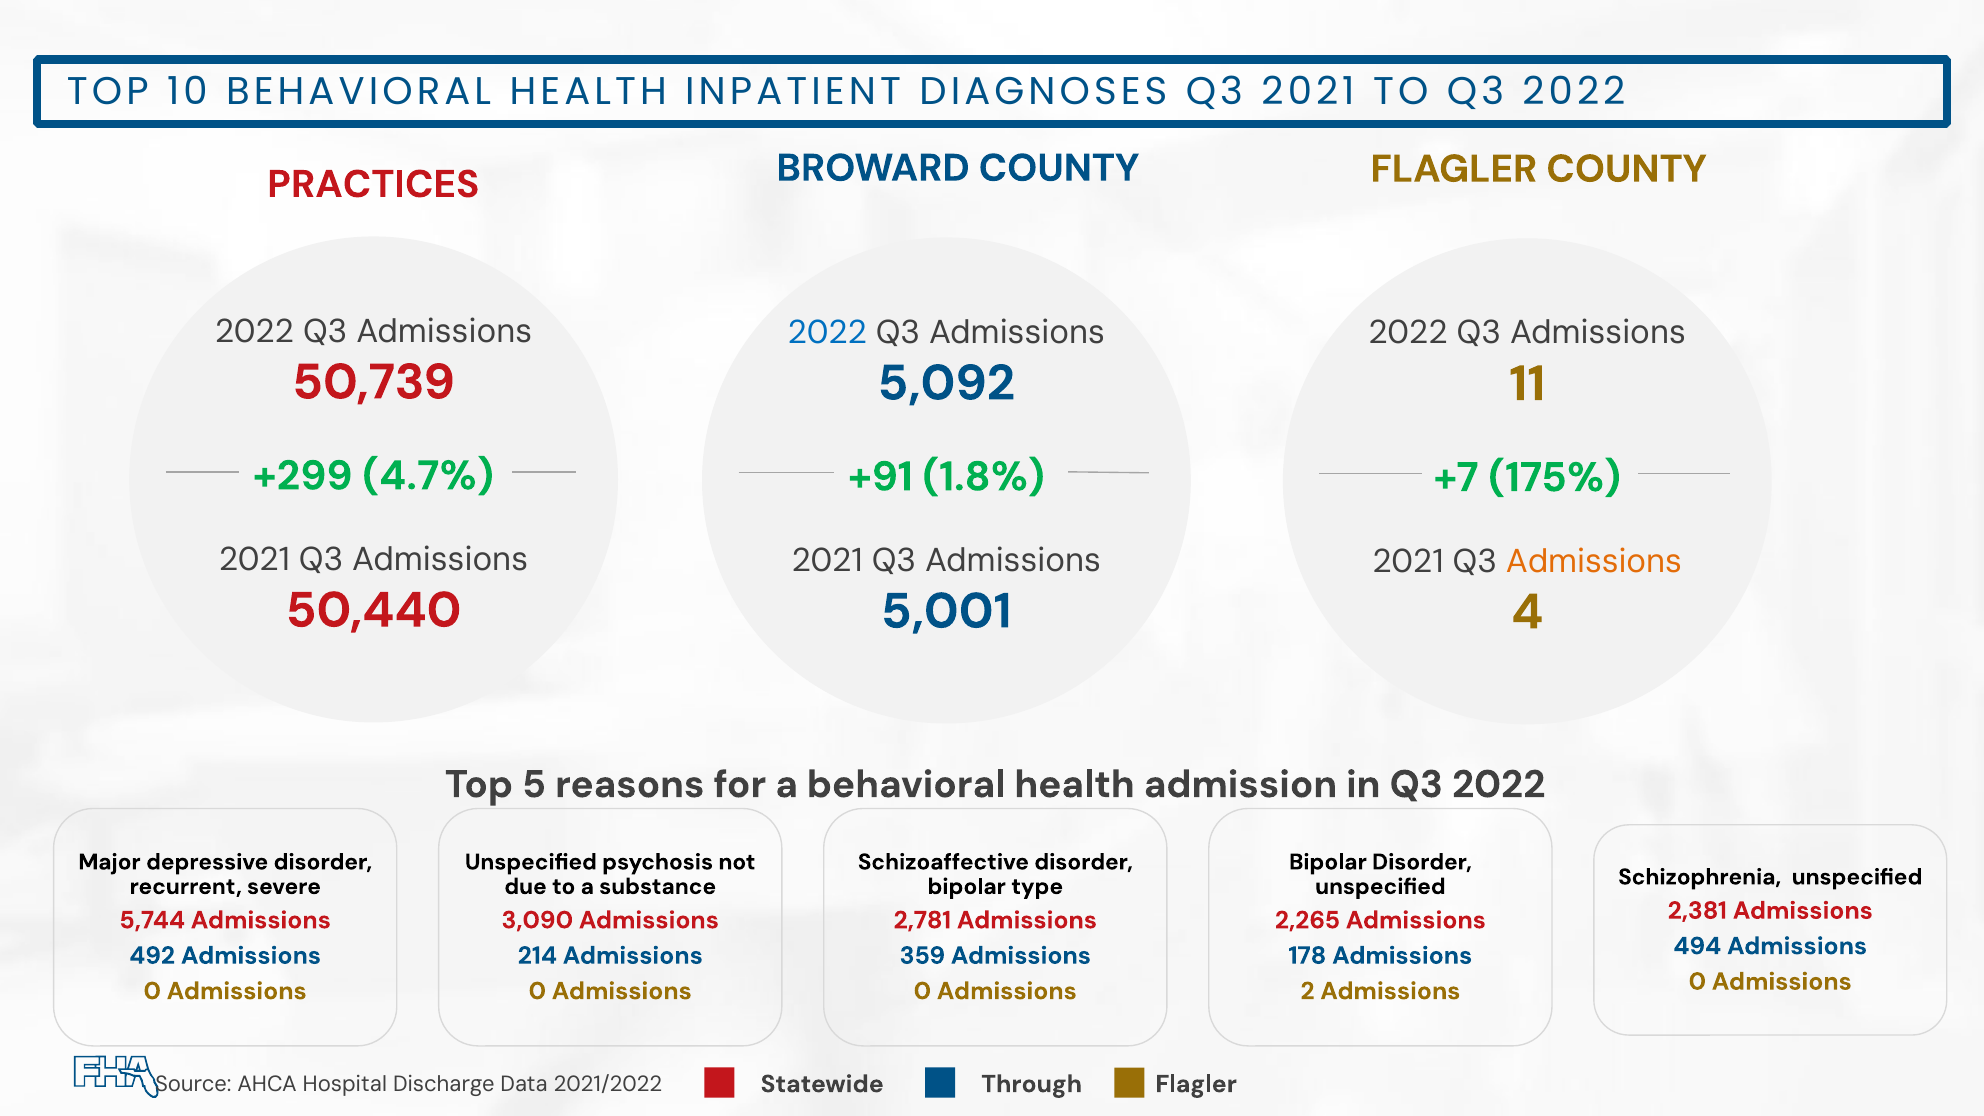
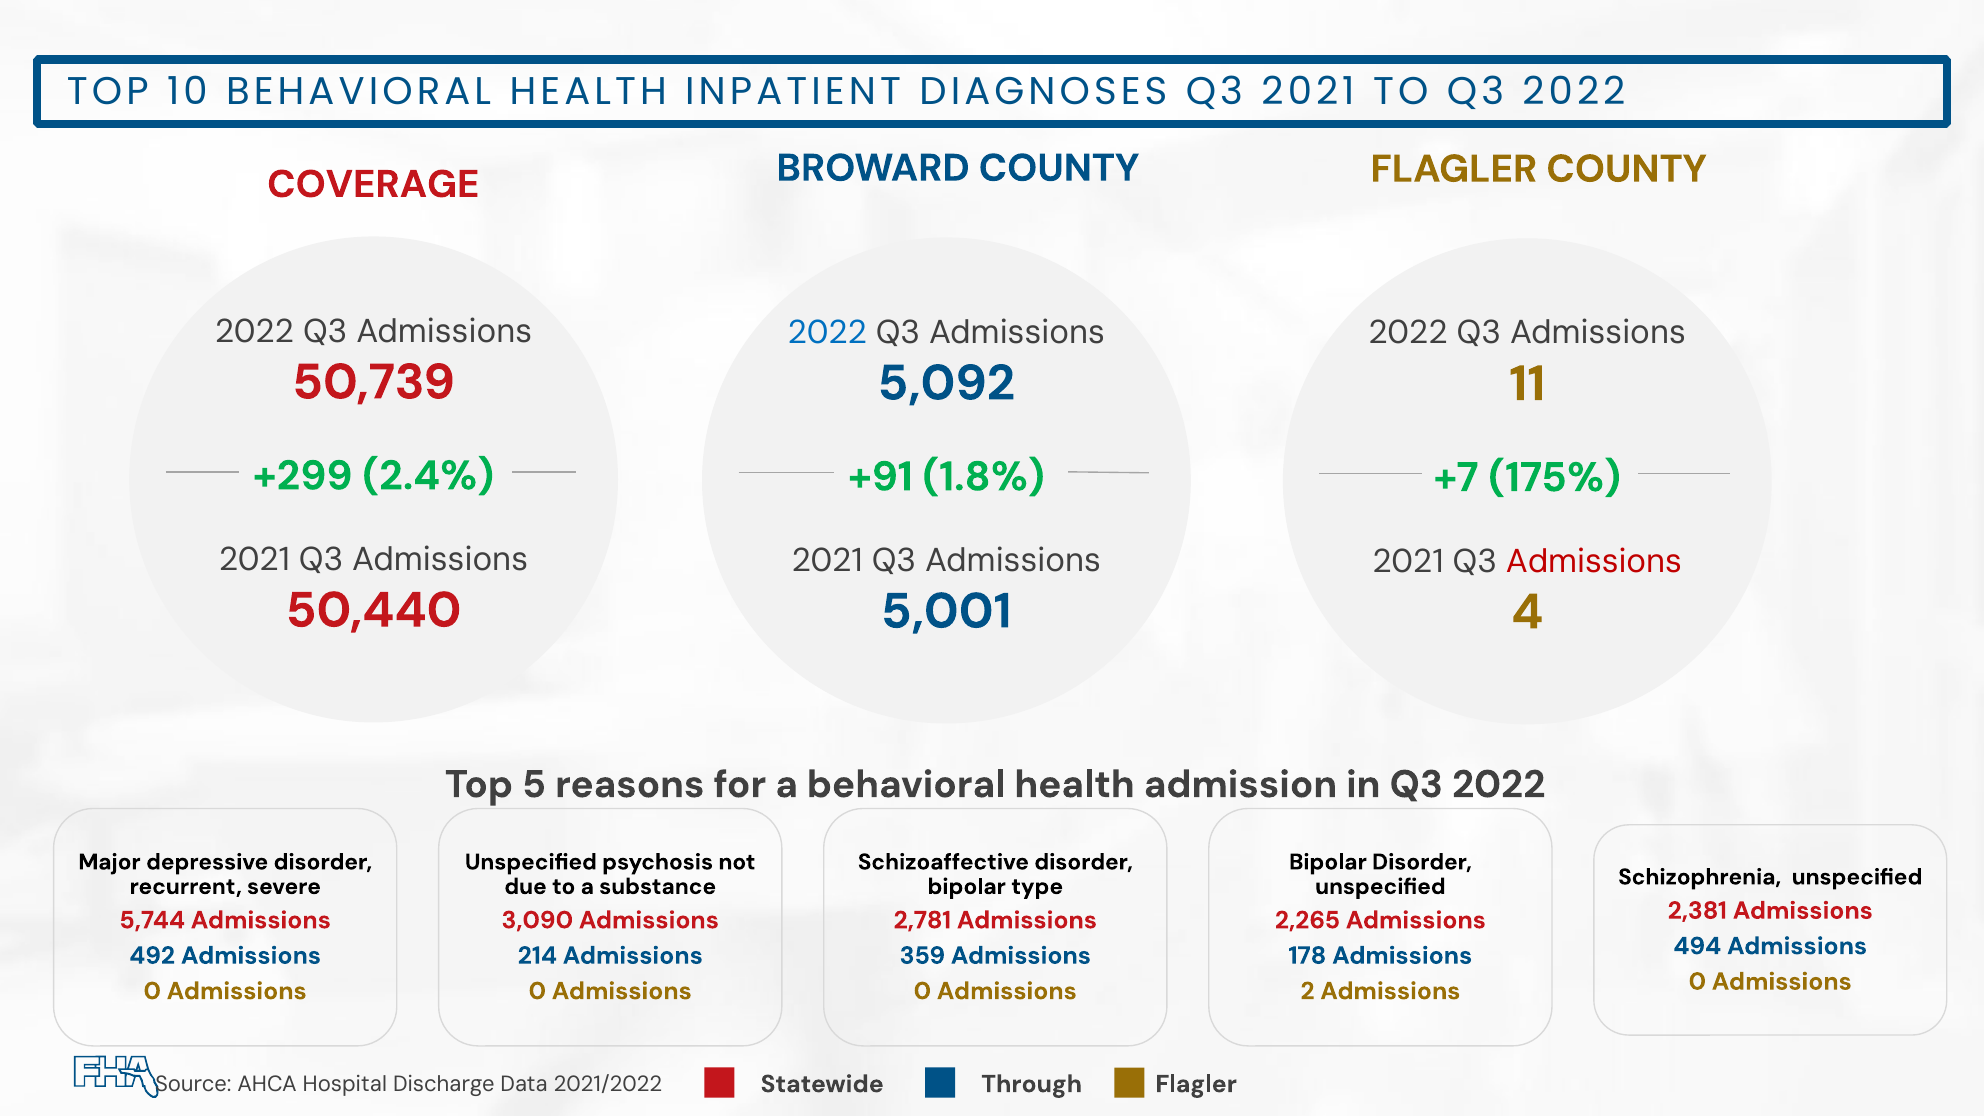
PRACTICES: PRACTICES -> COVERAGE
4.7%: 4.7% -> 2.4%
Admissions at (1594, 561) colour: orange -> red
